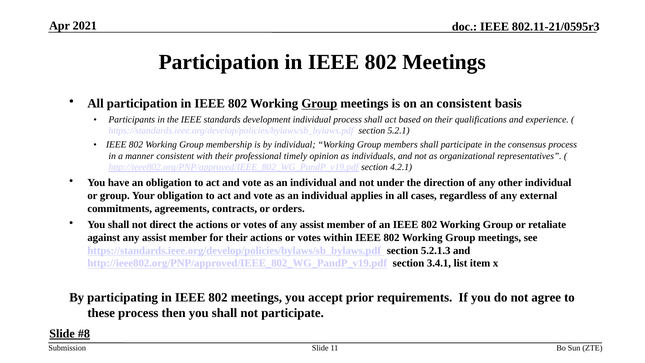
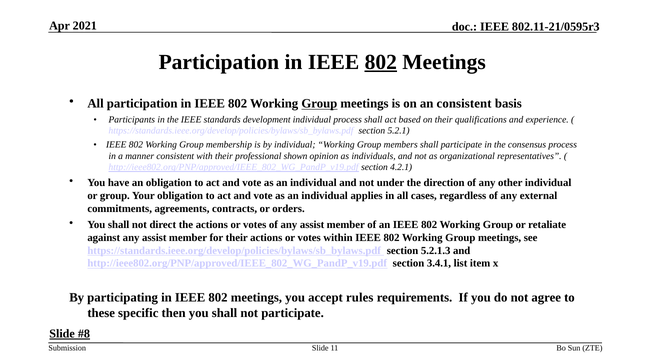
802 at (381, 62) underline: none -> present
timely: timely -> shown
prior: prior -> rules
these process: process -> specific
